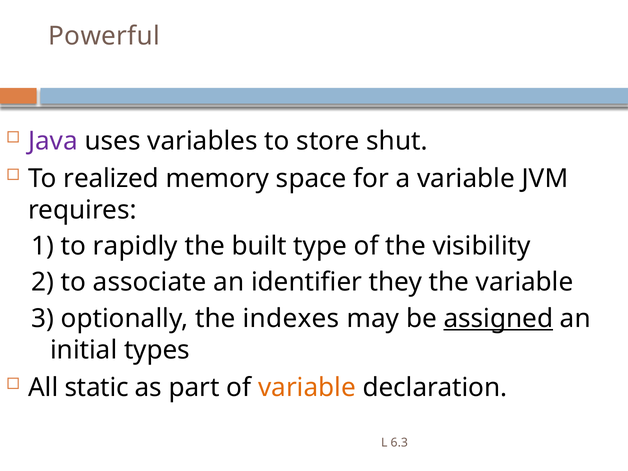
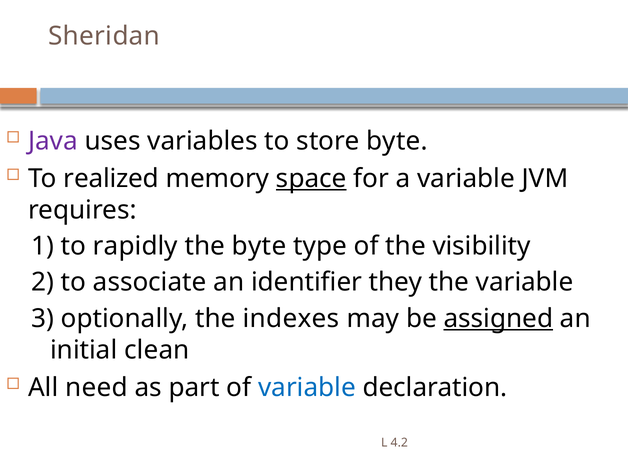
Powerful: Powerful -> Sheridan
store shut: shut -> byte
space underline: none -> present
the built: built -> byte
types: types -> clean
static: static -> need
variable at (307, 387) colour: orange -> blue
6.3: 6.3 -> 4.2
